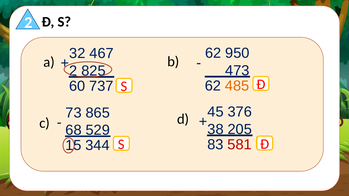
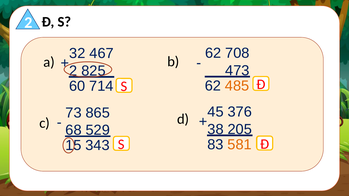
950: 950 -> 708
737: 737 -> 714
581 colour: red -> orange
344: 344 -> 343
